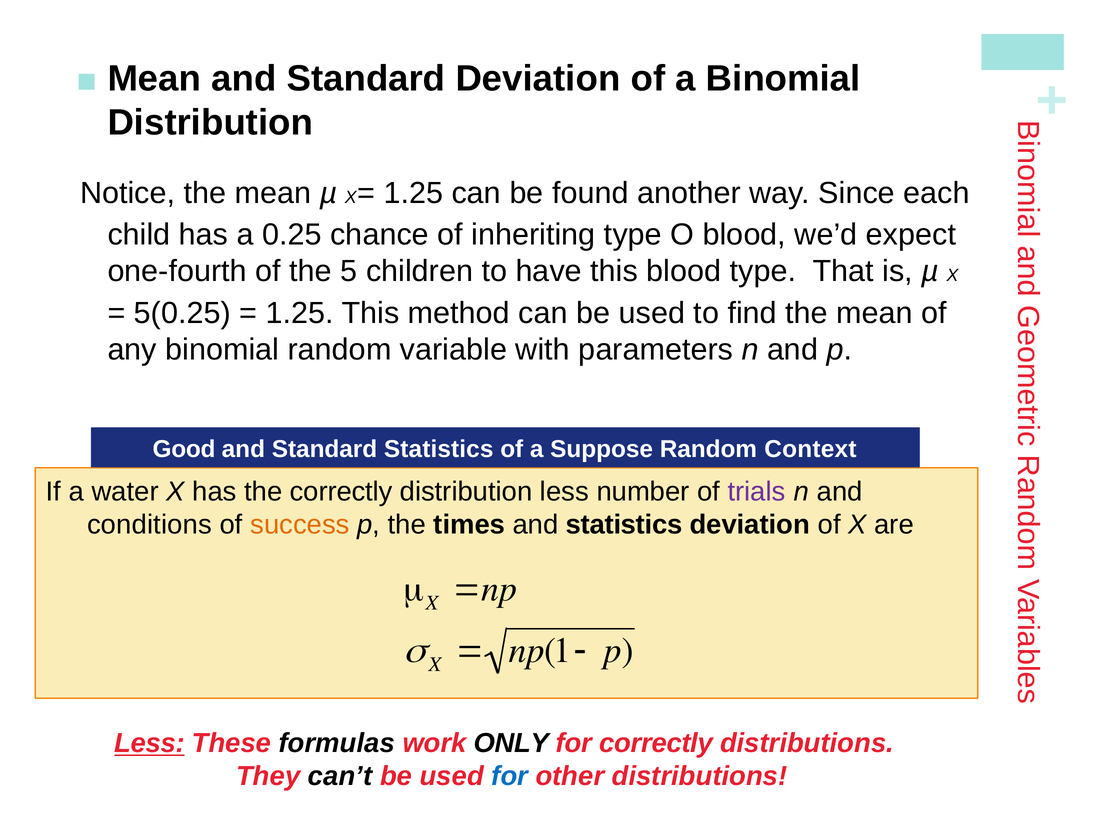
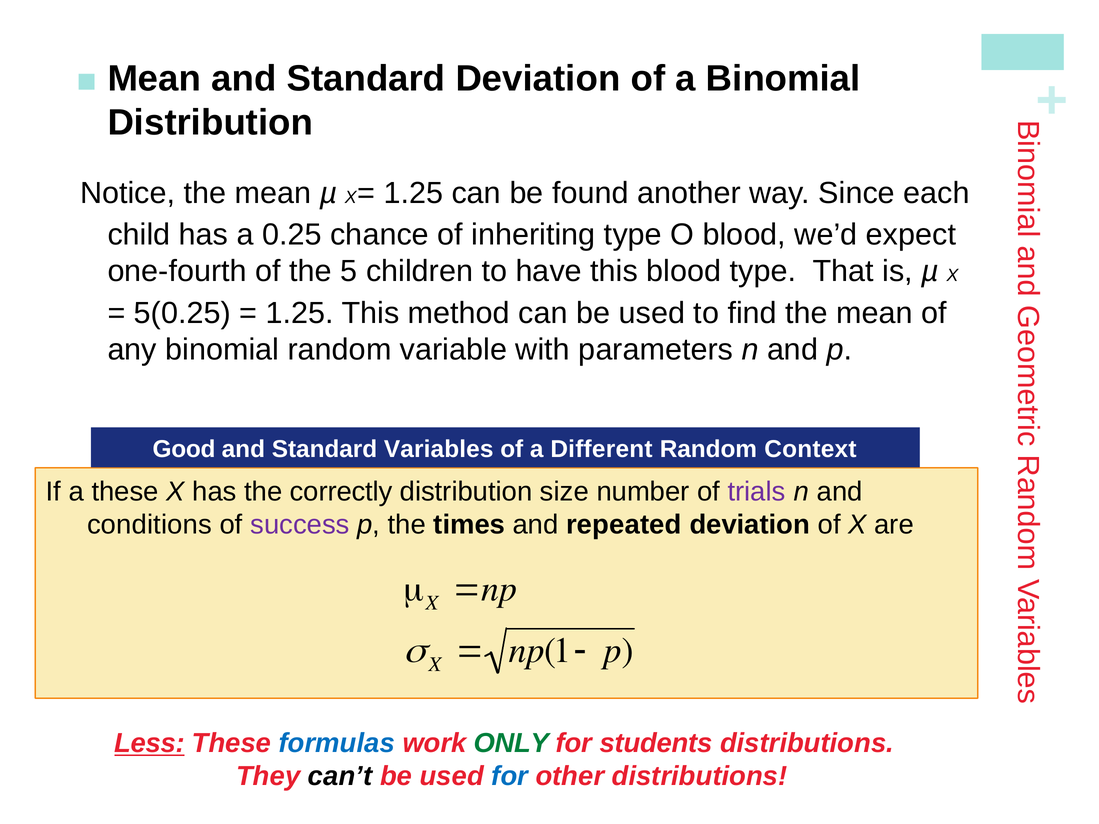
Standard Statistics: Statistics -> Variables
Suppose: Suppose -> Different
a water: water -> these
distribution less: less -> size
success colour: orange -> purple
and statistics: statistics -> repeated
formulas colour: black -> blue
ONLY colour: black -> green
for correctly: correctly -> students
